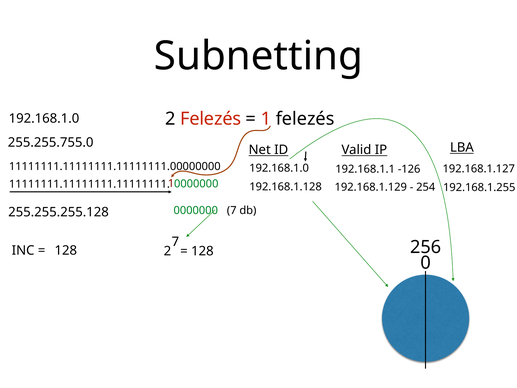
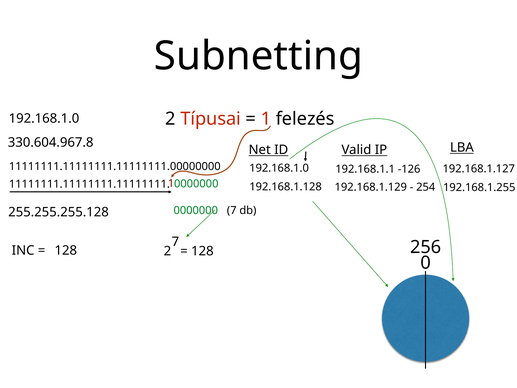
2 Felezés: Felezés -> Típusai
255.255.755.0: 255.255.755.0 -> 330.604.967.8
